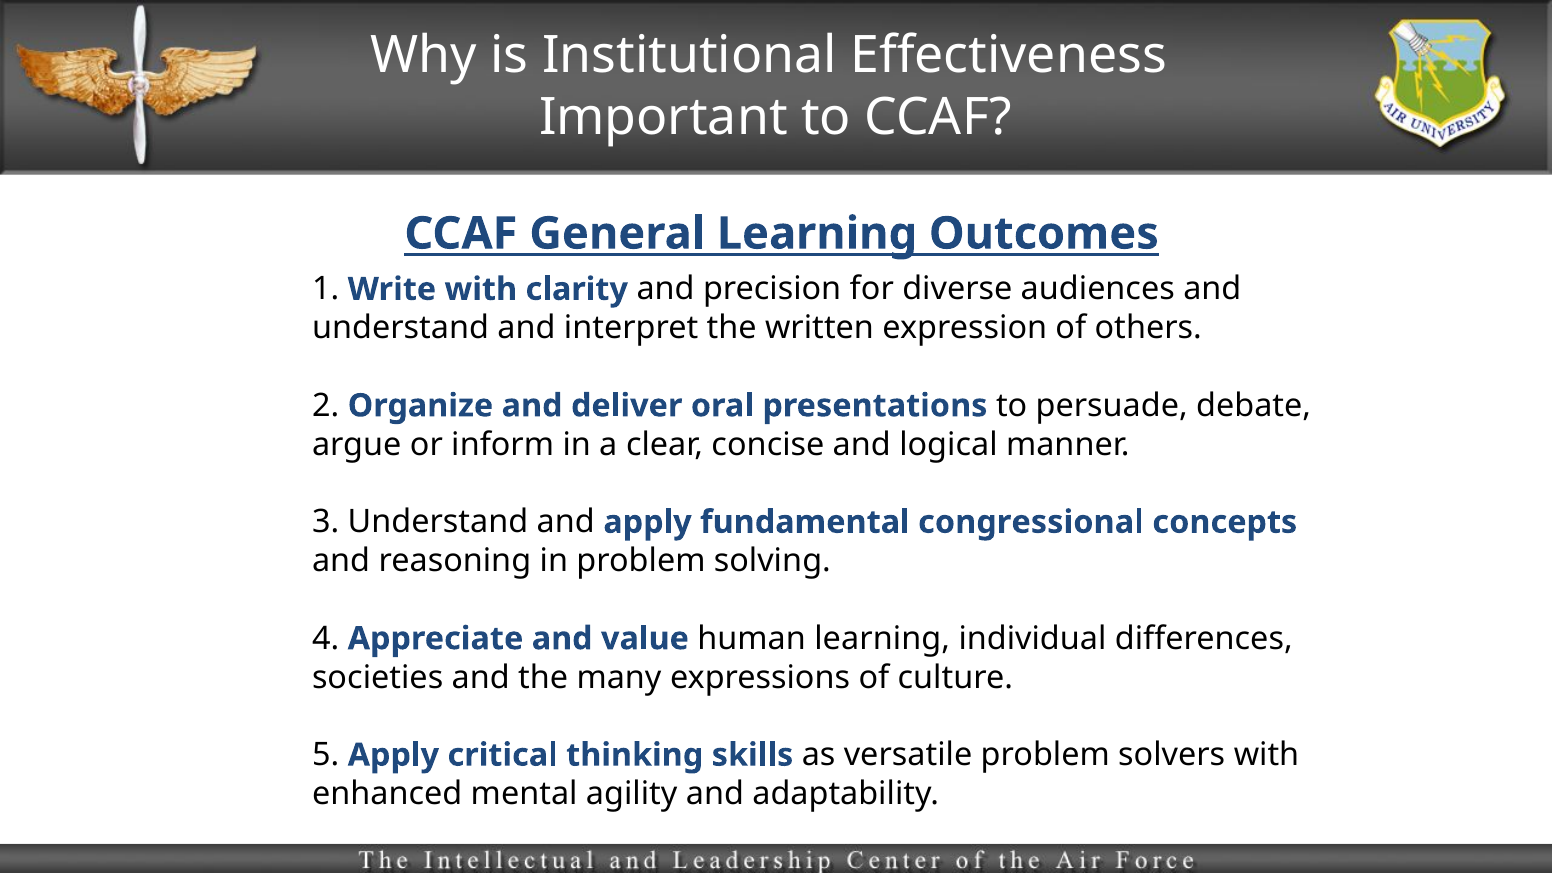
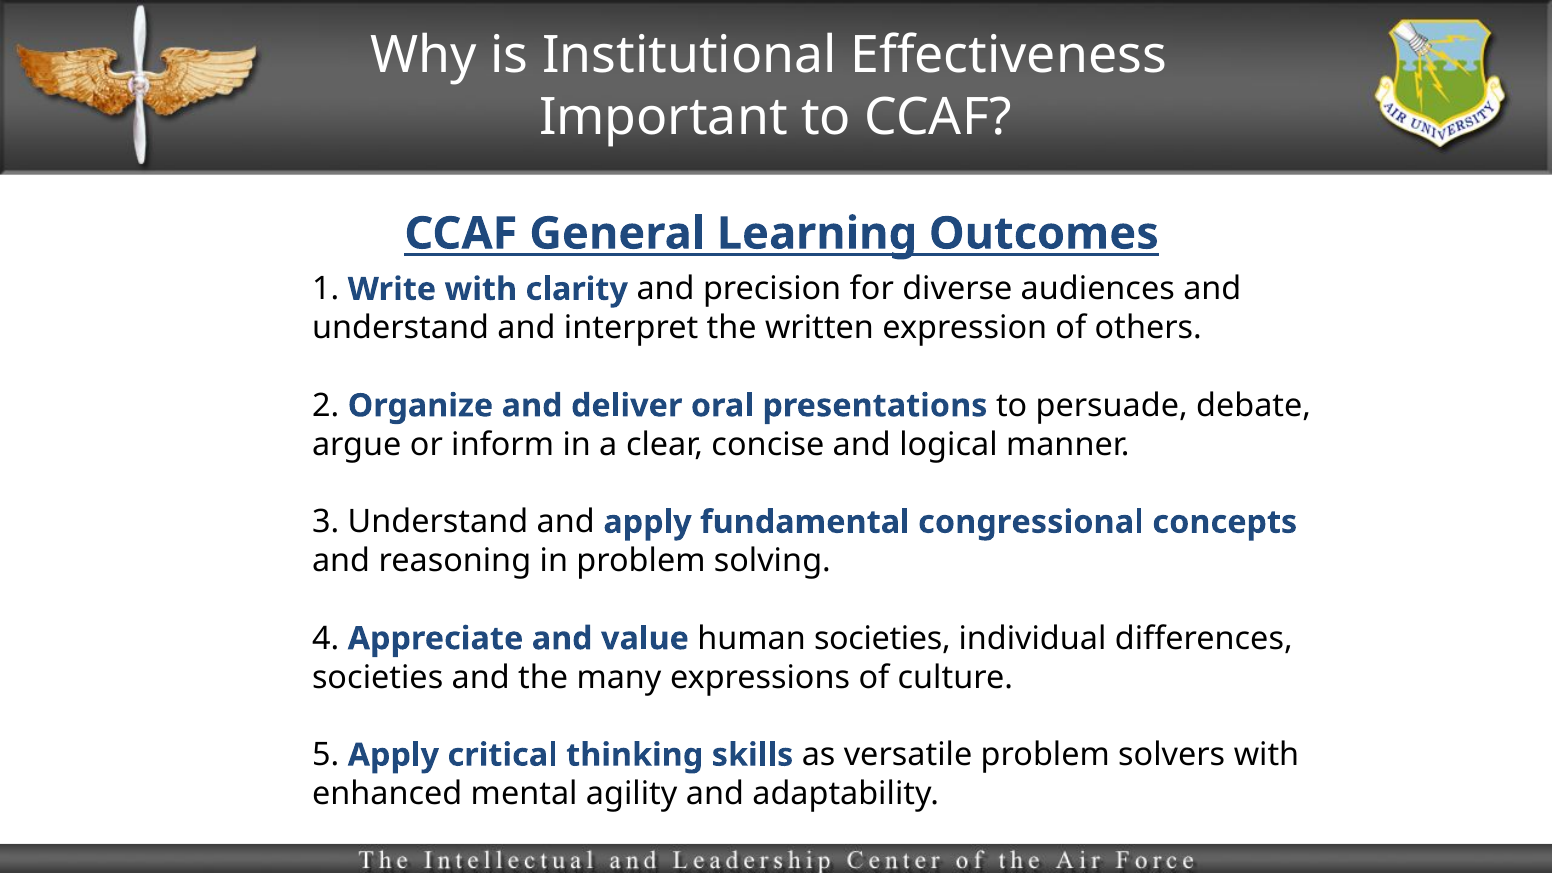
human learning: learning -> societies
